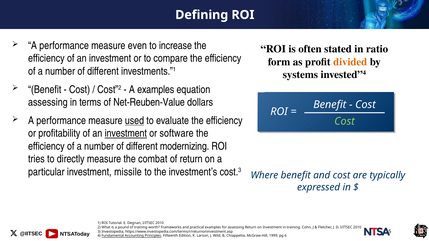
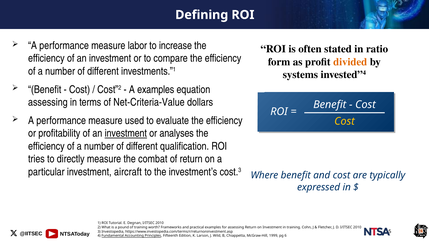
even: even -> labor
Net-Reuben-Value: Net-Reuben-Value -> Net-Criteria-Value
used underline: present -> none
Cost at (345, 121) colour: light green -> yellow
software: software -> analyses
modernizing: modernizing -> qualification
missile: missile -> aircraft
